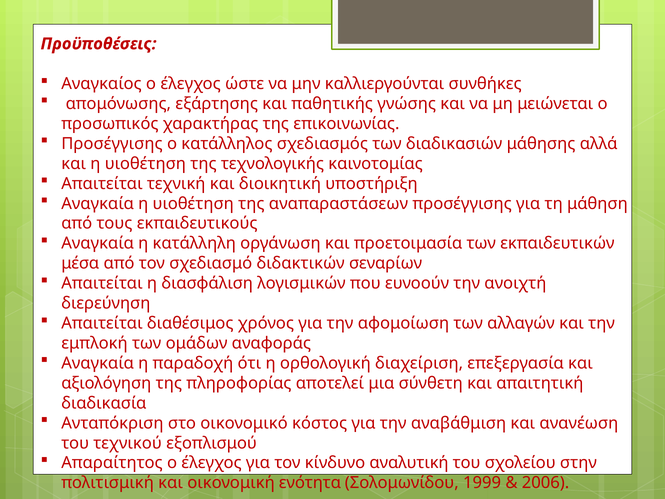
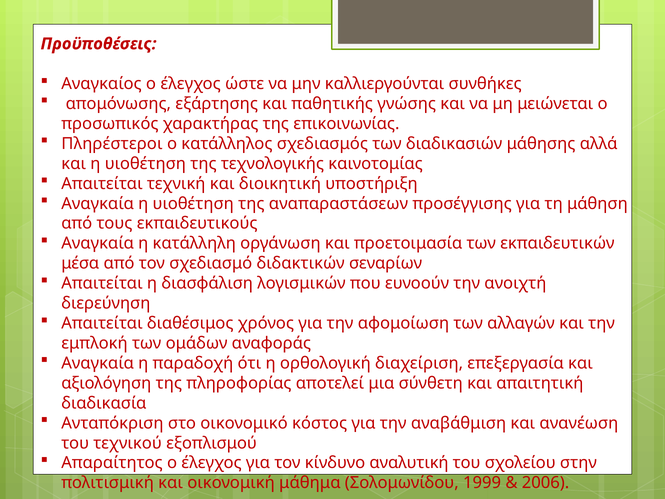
Προσέγγισης at (112, 144): Προσέγγισης -> Πληρέστεροι
ενότητα: ενότητα -> μάθημα
